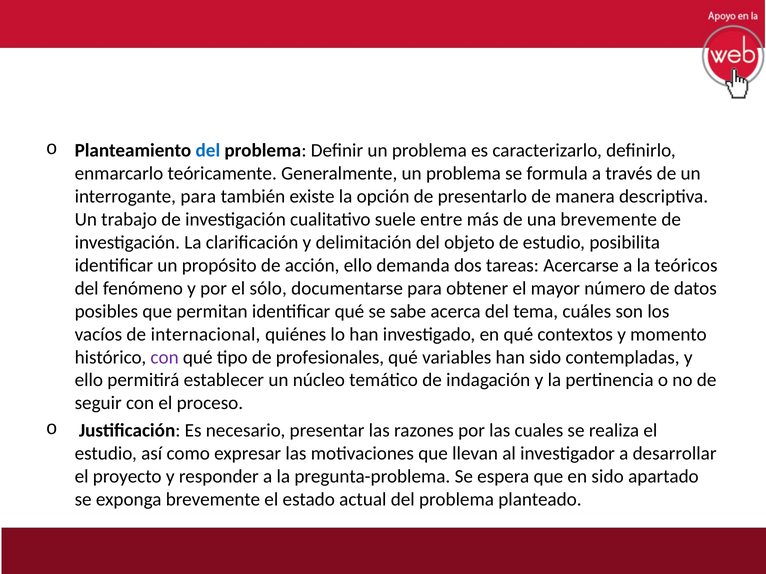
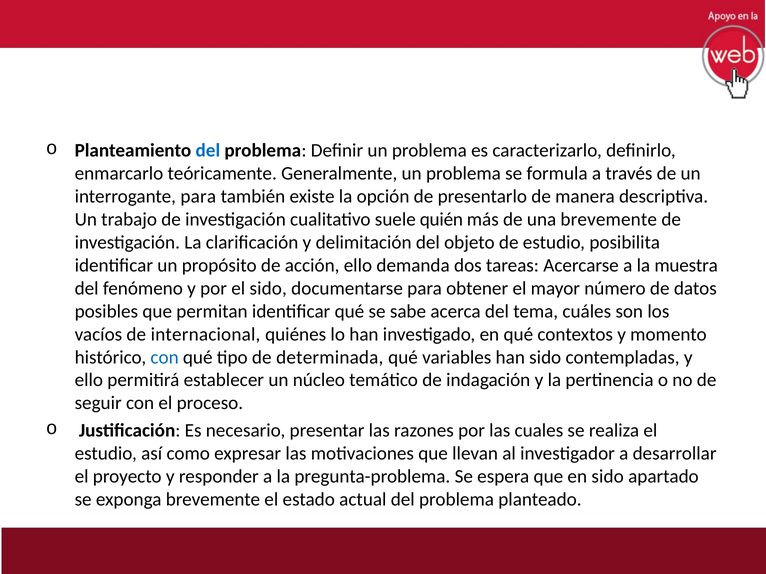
entre: entre -> quién
teóricos: teóricos -> muestra
el sólo: sólo -> sido
con at (165, 358) colour: purple -> blue
profesionales: profesionales -> determinada
